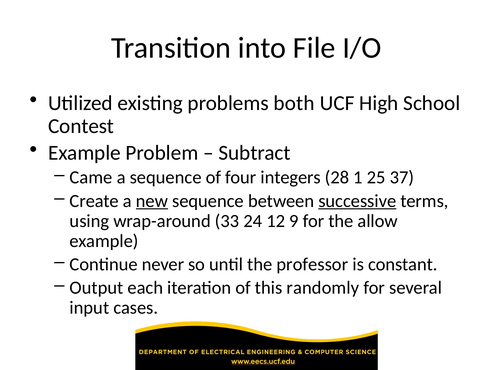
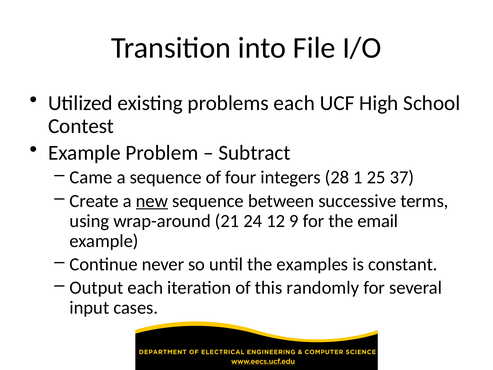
problems both: both -> each
successive underline: present -> none
33: 33 -> 21
allow: allow -> email
professor: professor -> examples
